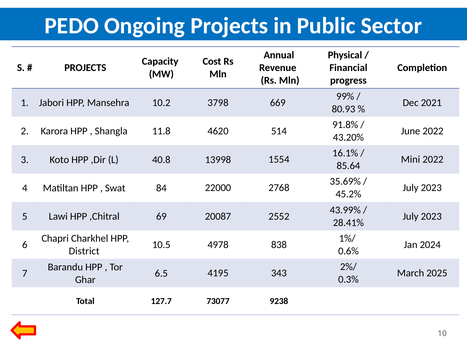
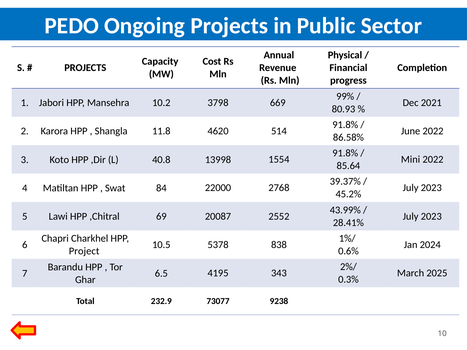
43.20%: 43.20% -> 86.58%
16.1% at (345, 153): 16.1% -> 91.8%
35.69%: 35.69% -> 39.37%
4978: 4978 -> 5378
District: District -> Project
127.7: 127.7 -> 232.9
